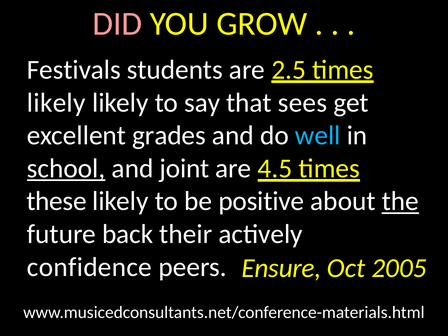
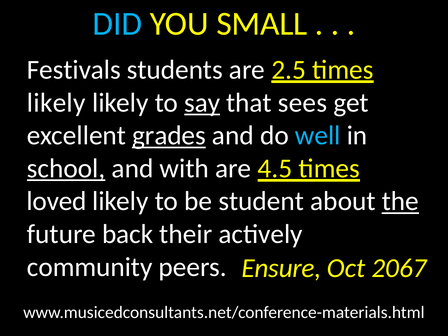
DID colour: pink -> light blue
GROW: GROW -> SMALL
say underline: none -> present
grades underline: none -> present
joint: joint -> with
these: these -> loved
positive: positive -> student
confidence: confidence -> community
2005: 2005 -> 2067
